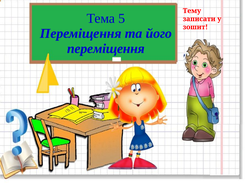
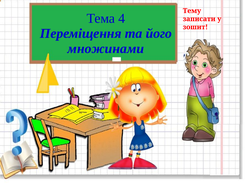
5: 5 -> 4
переміщення at (106, 49): переміщення -> множинами
